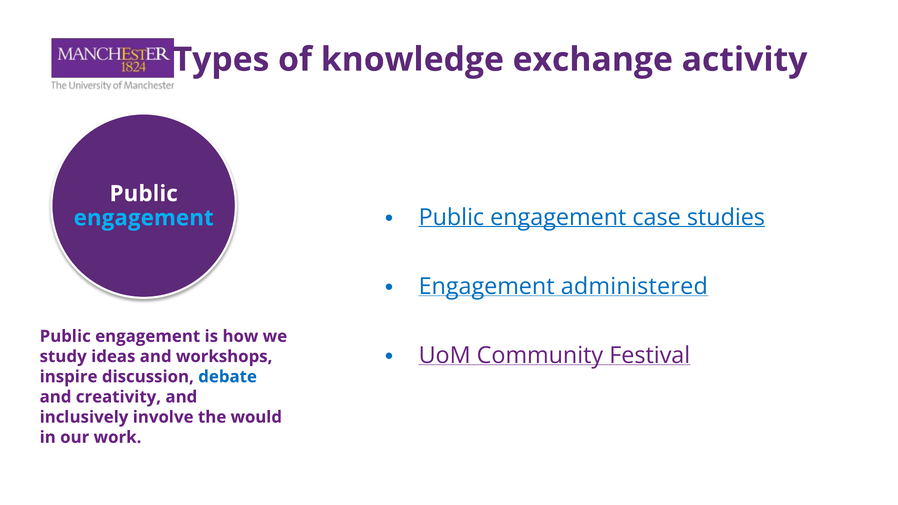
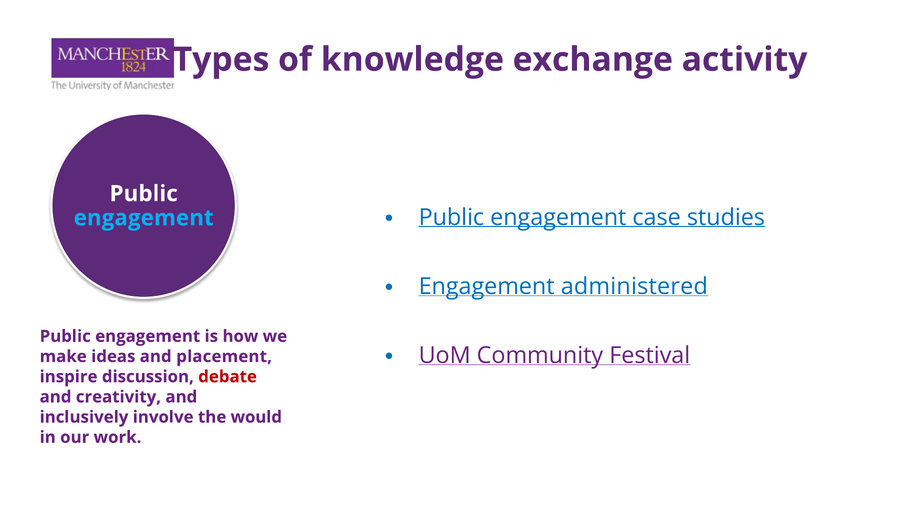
study: study -> make
and workshops: workshops -> placement
debate colour: blue -> red
